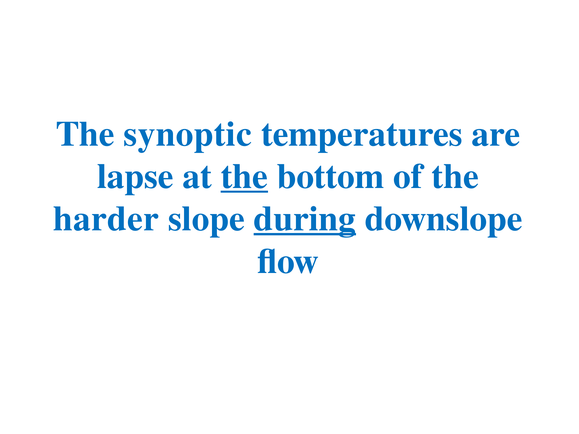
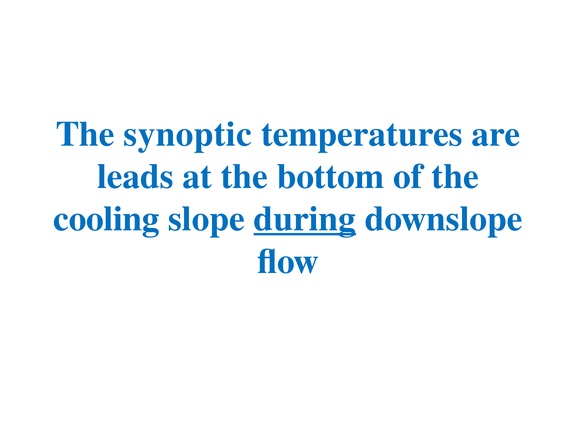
lapse: lapse -> leads
the at (244, 177) underline: present -> none
harder: harder -> cooling
